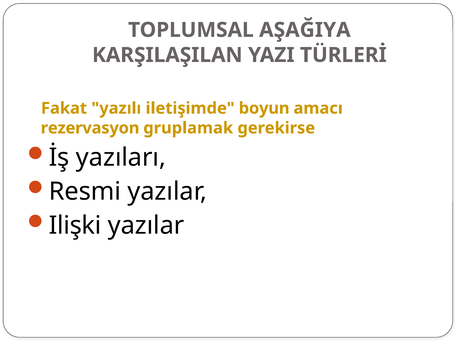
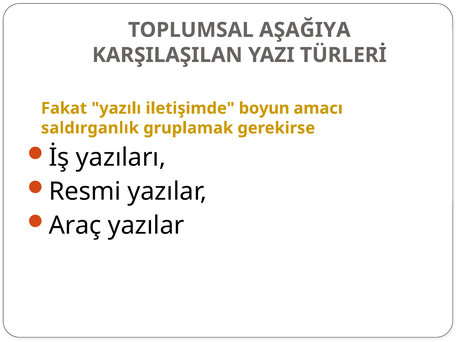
rezervasyon: rezervasyon -> saldırganlık
Ilişki: Ilişki -> Araç
